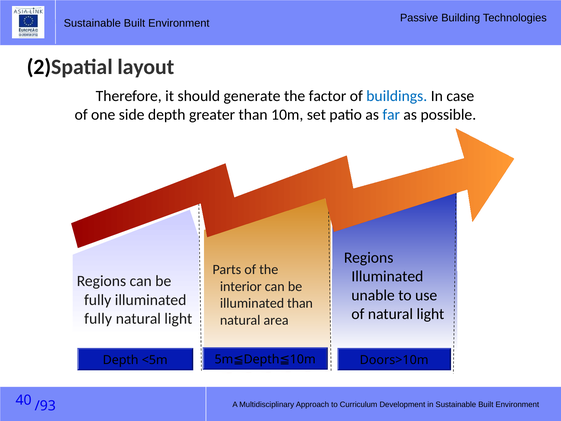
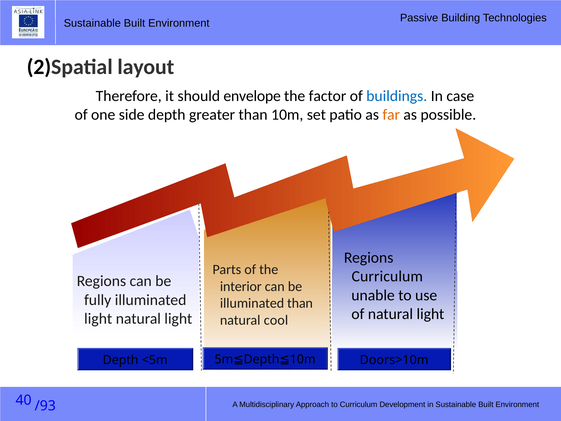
generate: generate -> envelope
far colour: blue -> orange
Illuminated at (387, 276): Illuminated -> Curriculum
fully at (98, 318): fully -> light
area: area -> cool
